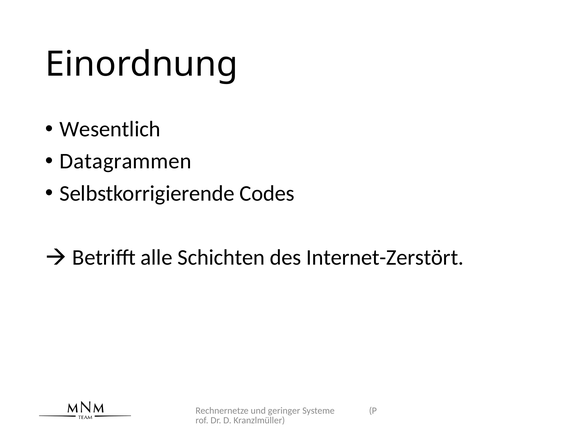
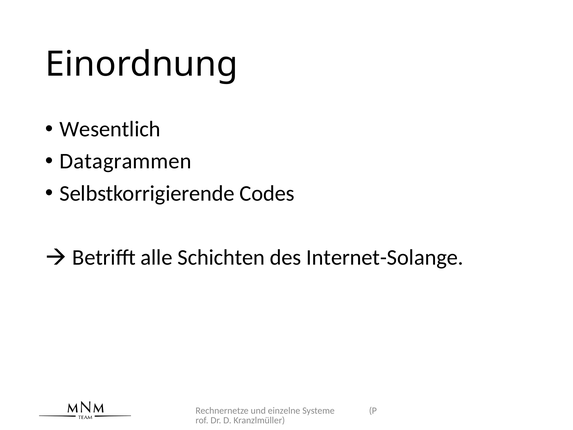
Internet-Zerstört: Internet-Zerstört -> Internet-Solange
geringer: geringer -> einzelne
